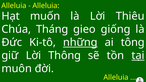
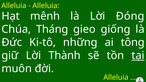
muốn: muốn -> mênh
Thiêu: Thiêu -> Đóng
những underline: present -> none
Thông: Thông -> Thành
